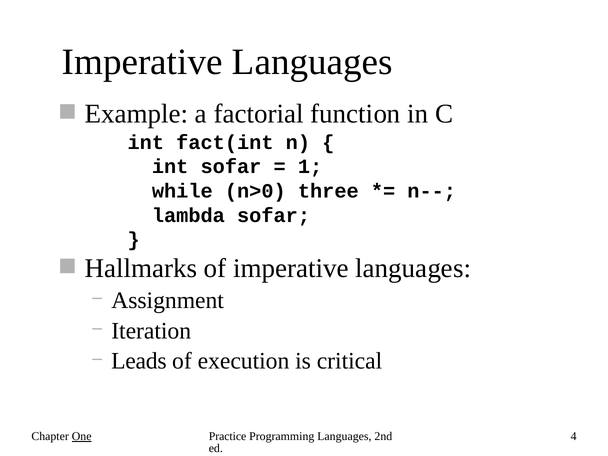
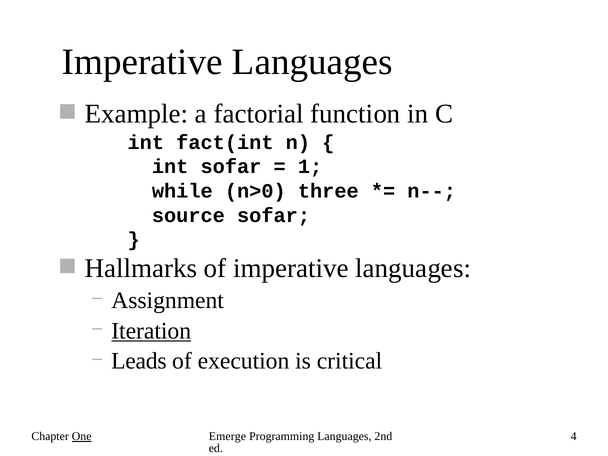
lambda: lambda -> source
Iteration underline: none -> present
Practice: Practice -> Emerge
